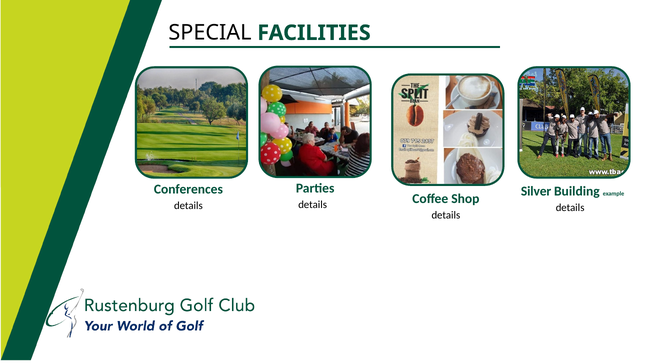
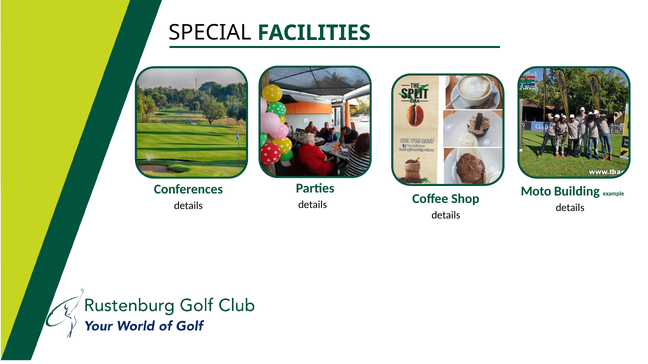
Silver: Silver -> Moto
